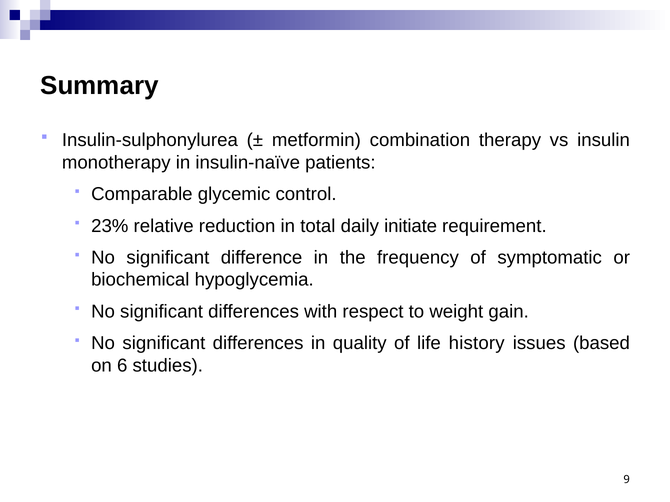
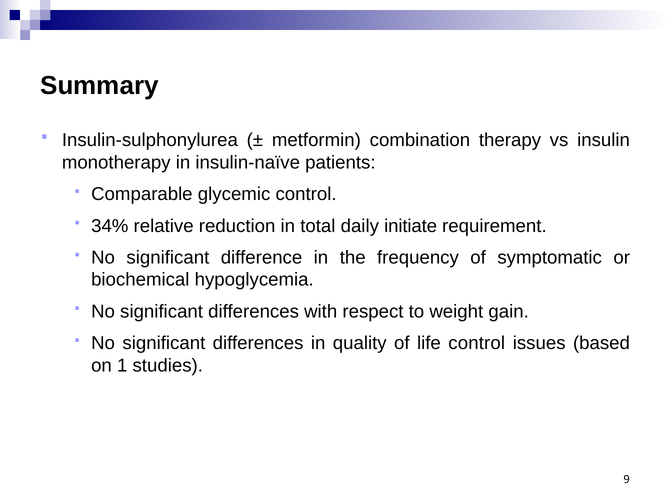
23%: 23% -> 34%
life history: history -> control
6: 6 -> 1
